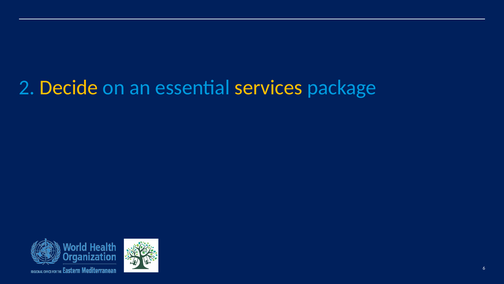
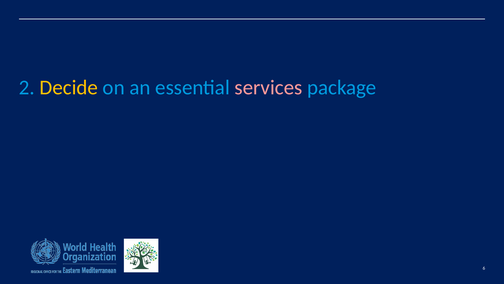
services colour: yellow -> pink
